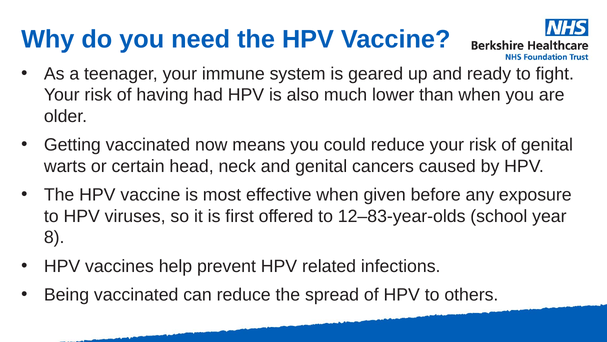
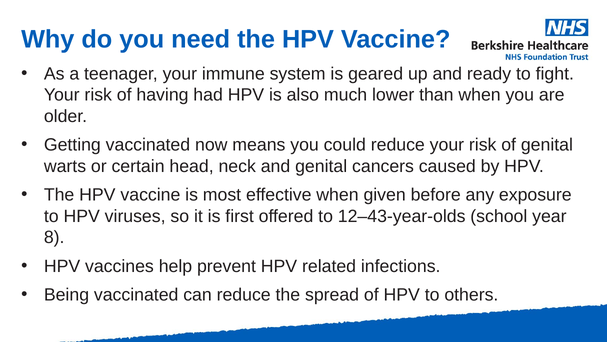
12–83-year-olds: 12–83-year-olds -> 12–43-year-olds
